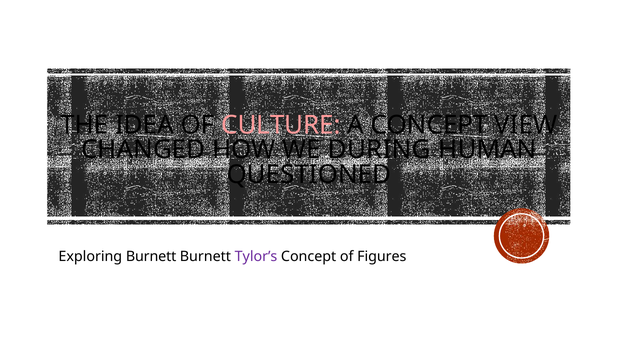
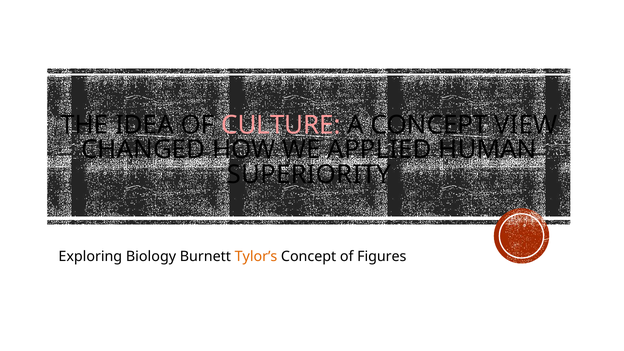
DURING: DURING -> APPLIED
QUESTIONED: QUESTIONED -> SUPERIORITY
Exploring Burnett: Burnett -> Biology
Tylor’s colour: purple -> orange
